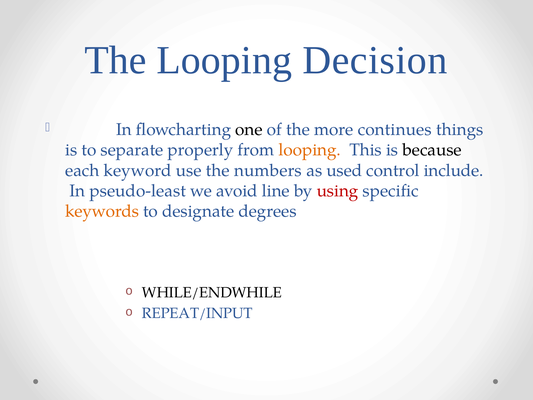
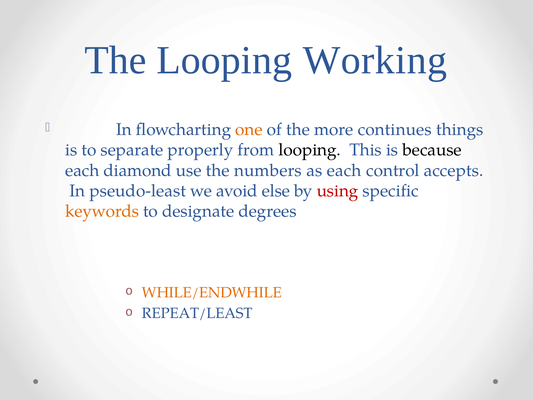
Decision: Decision -> Working
one colour: black -> orange
looping at (310, 150) colour: orange -> black
keyword: keyword -> diamond
as used: used -> each
include: include -> accepts
line: line -> else
WHILE/ENDWHILE colour: black -> orange
REPEAT/INPUT: REPEAT/INPUT -> REPEAT/LEAST
